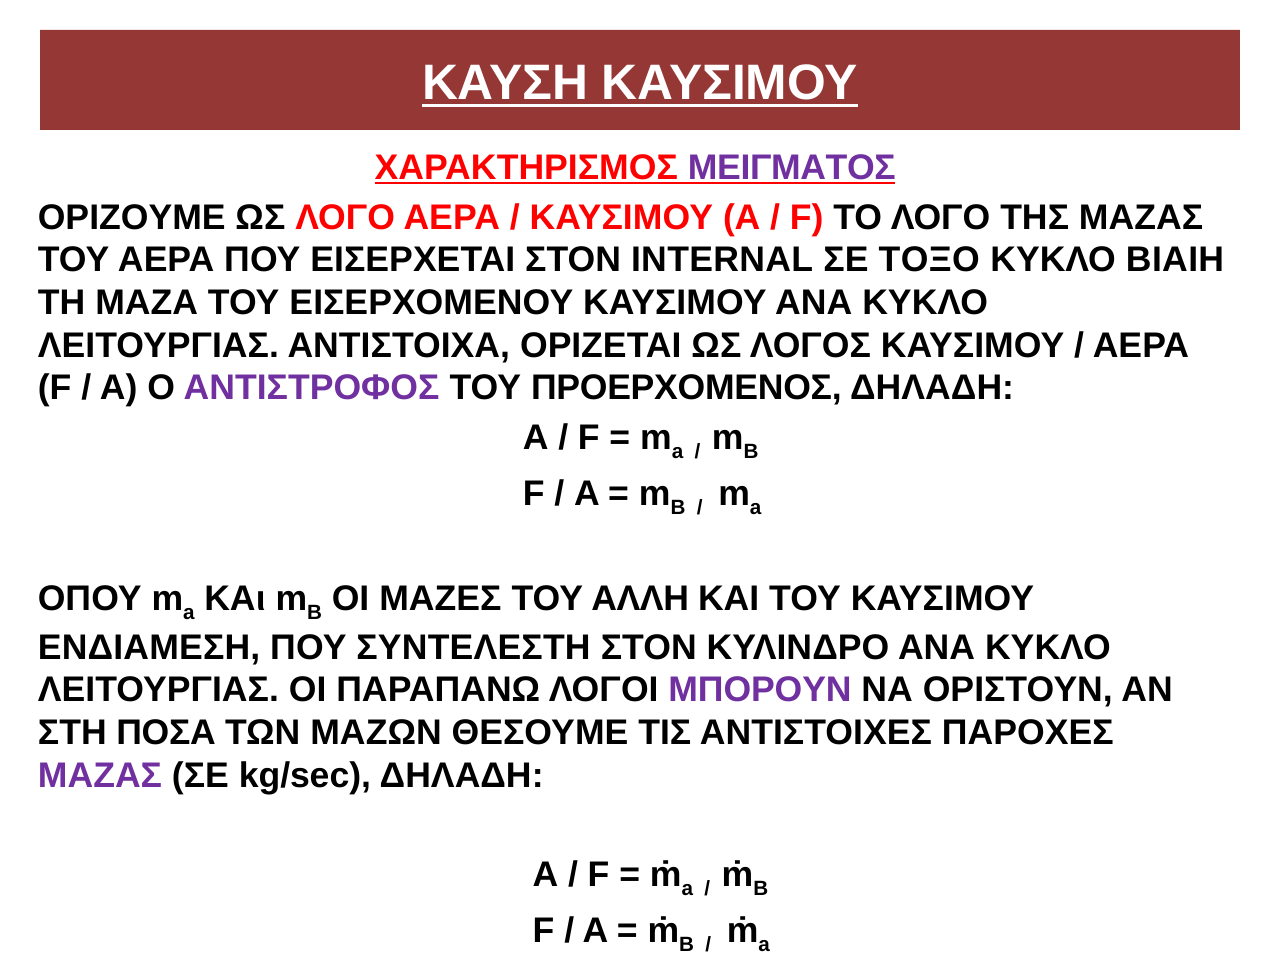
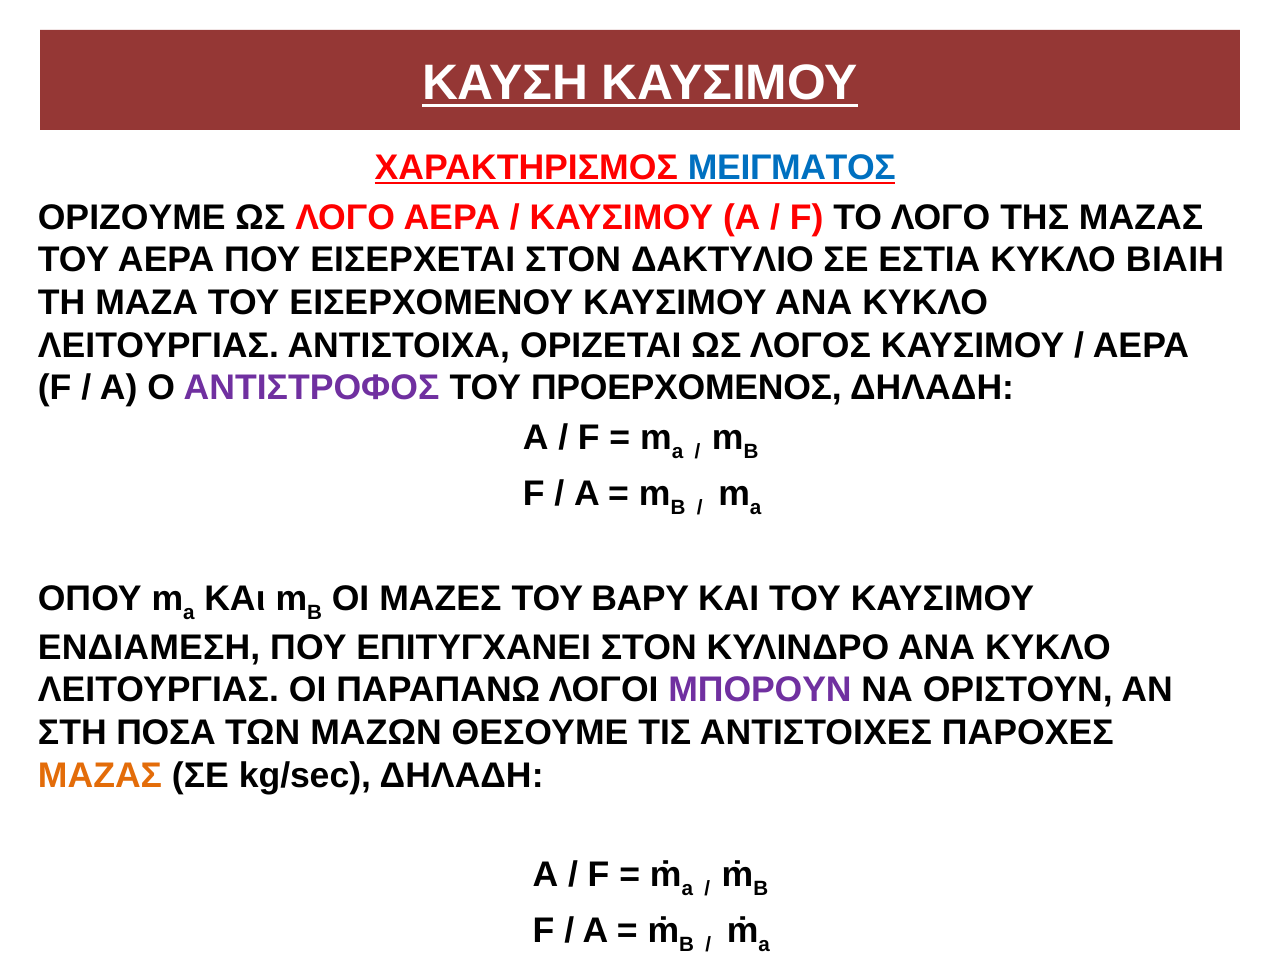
ΜΕΙΓΜΑΤΟΣ colour: purple -> blue
INTERNAL: INTERNAL -> ΔΑΚΤΥΛΙΟ
ΤΟΞΟ: ΤΟΞΟ -> ΕΣΤΙΑ
ΑΛΛΗ: ΑΛΛΗ -> ΒΑΡΥ
ΣΥΝΤΕΛΕΣΤΗ: ΣΥΝΤΕΛΕΣΤΗ -> ΕΠΙΤΥΓΧΑΝΕΙ
ΜΑΖΑΣ at (100, 775) colour: purple -> orange
